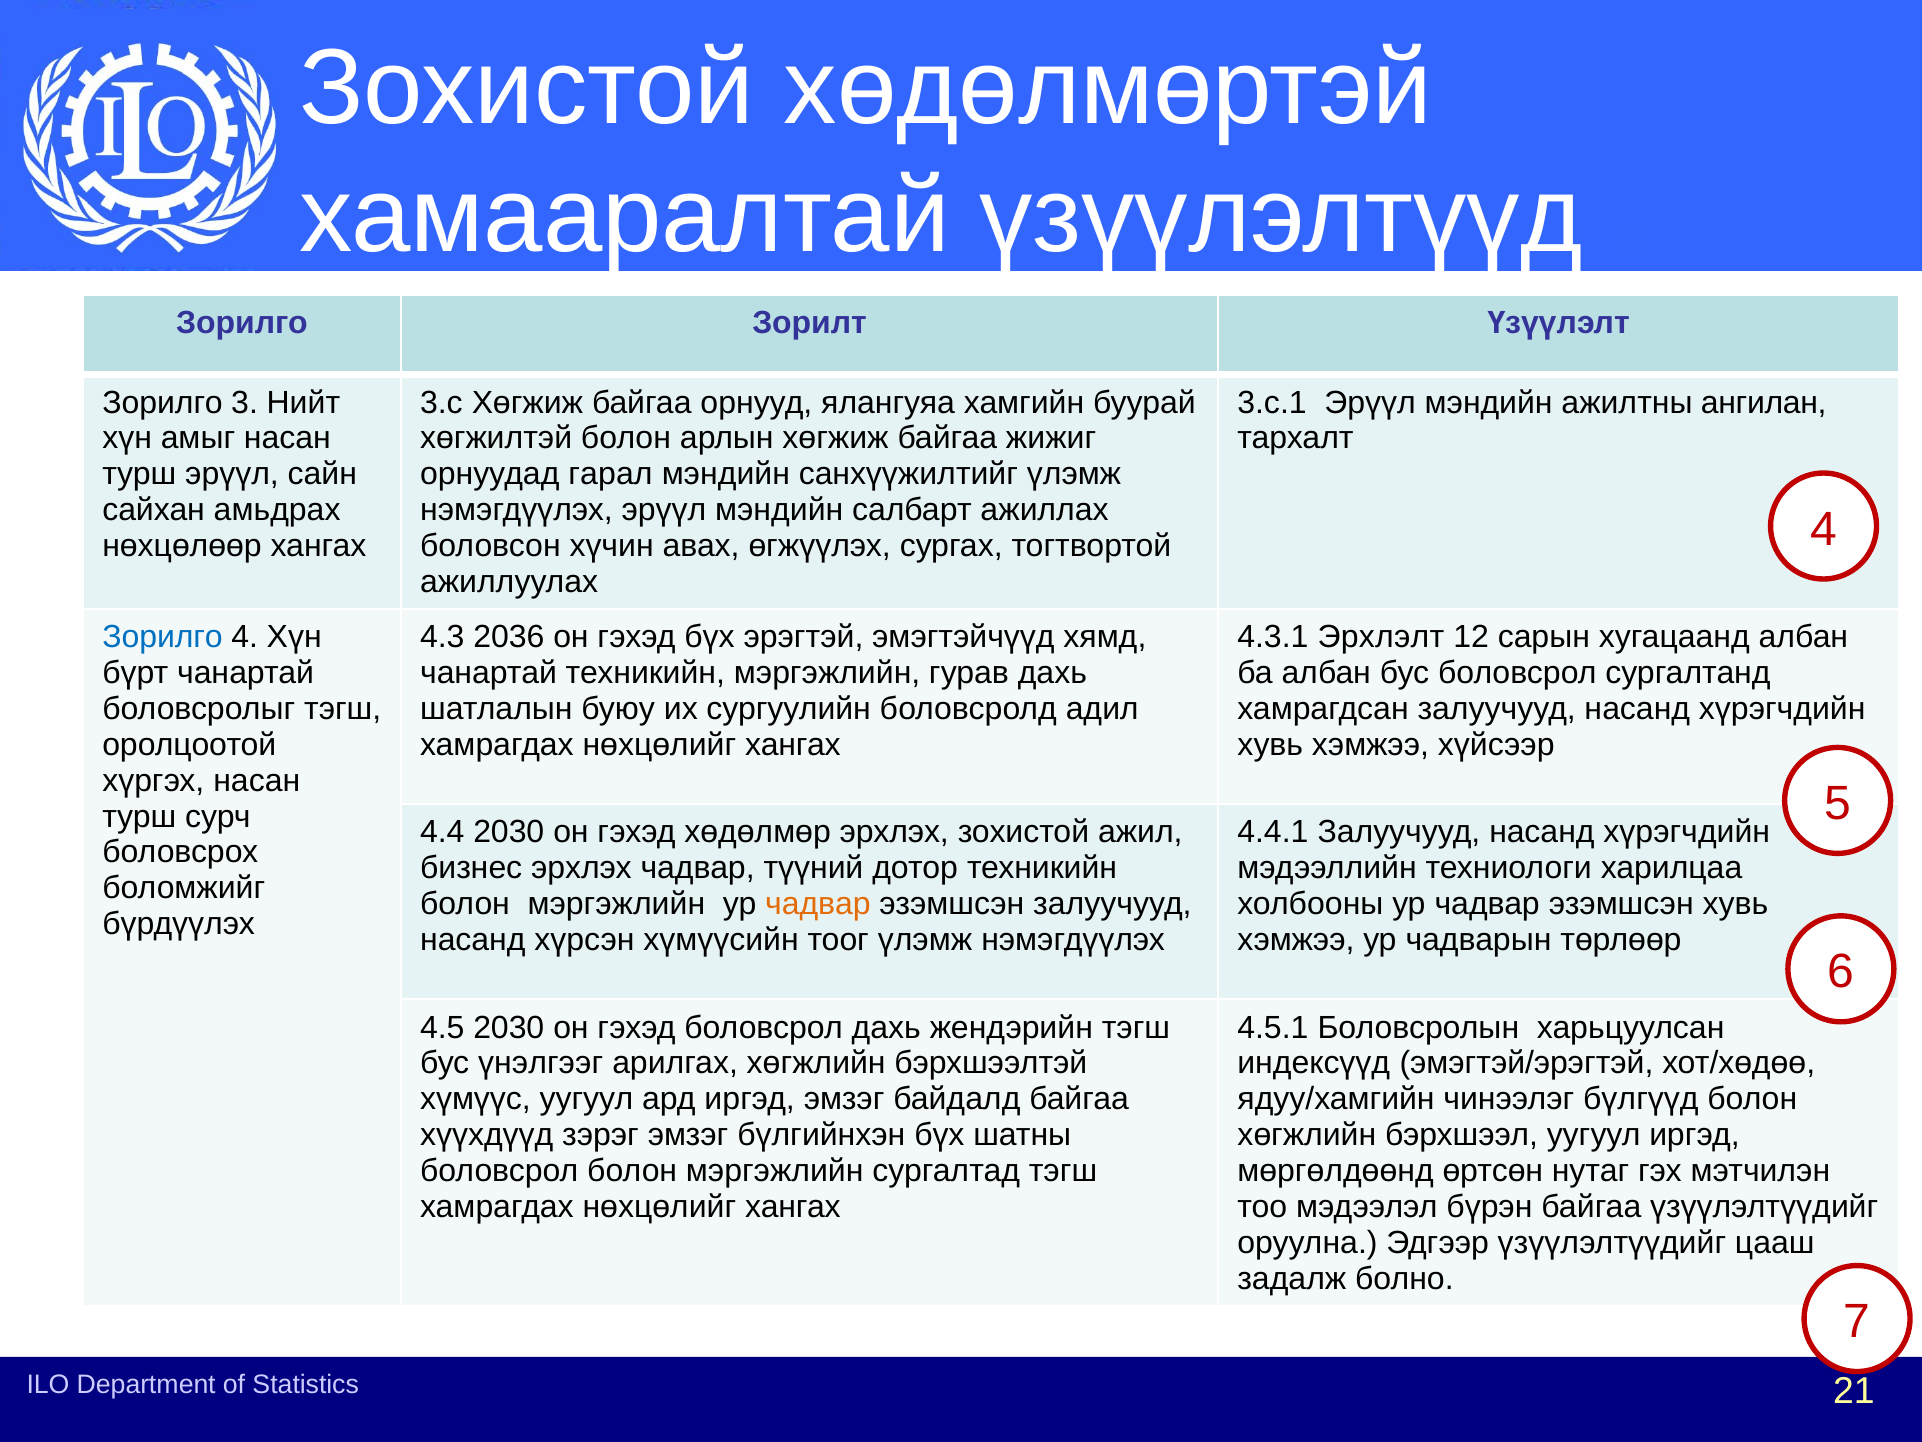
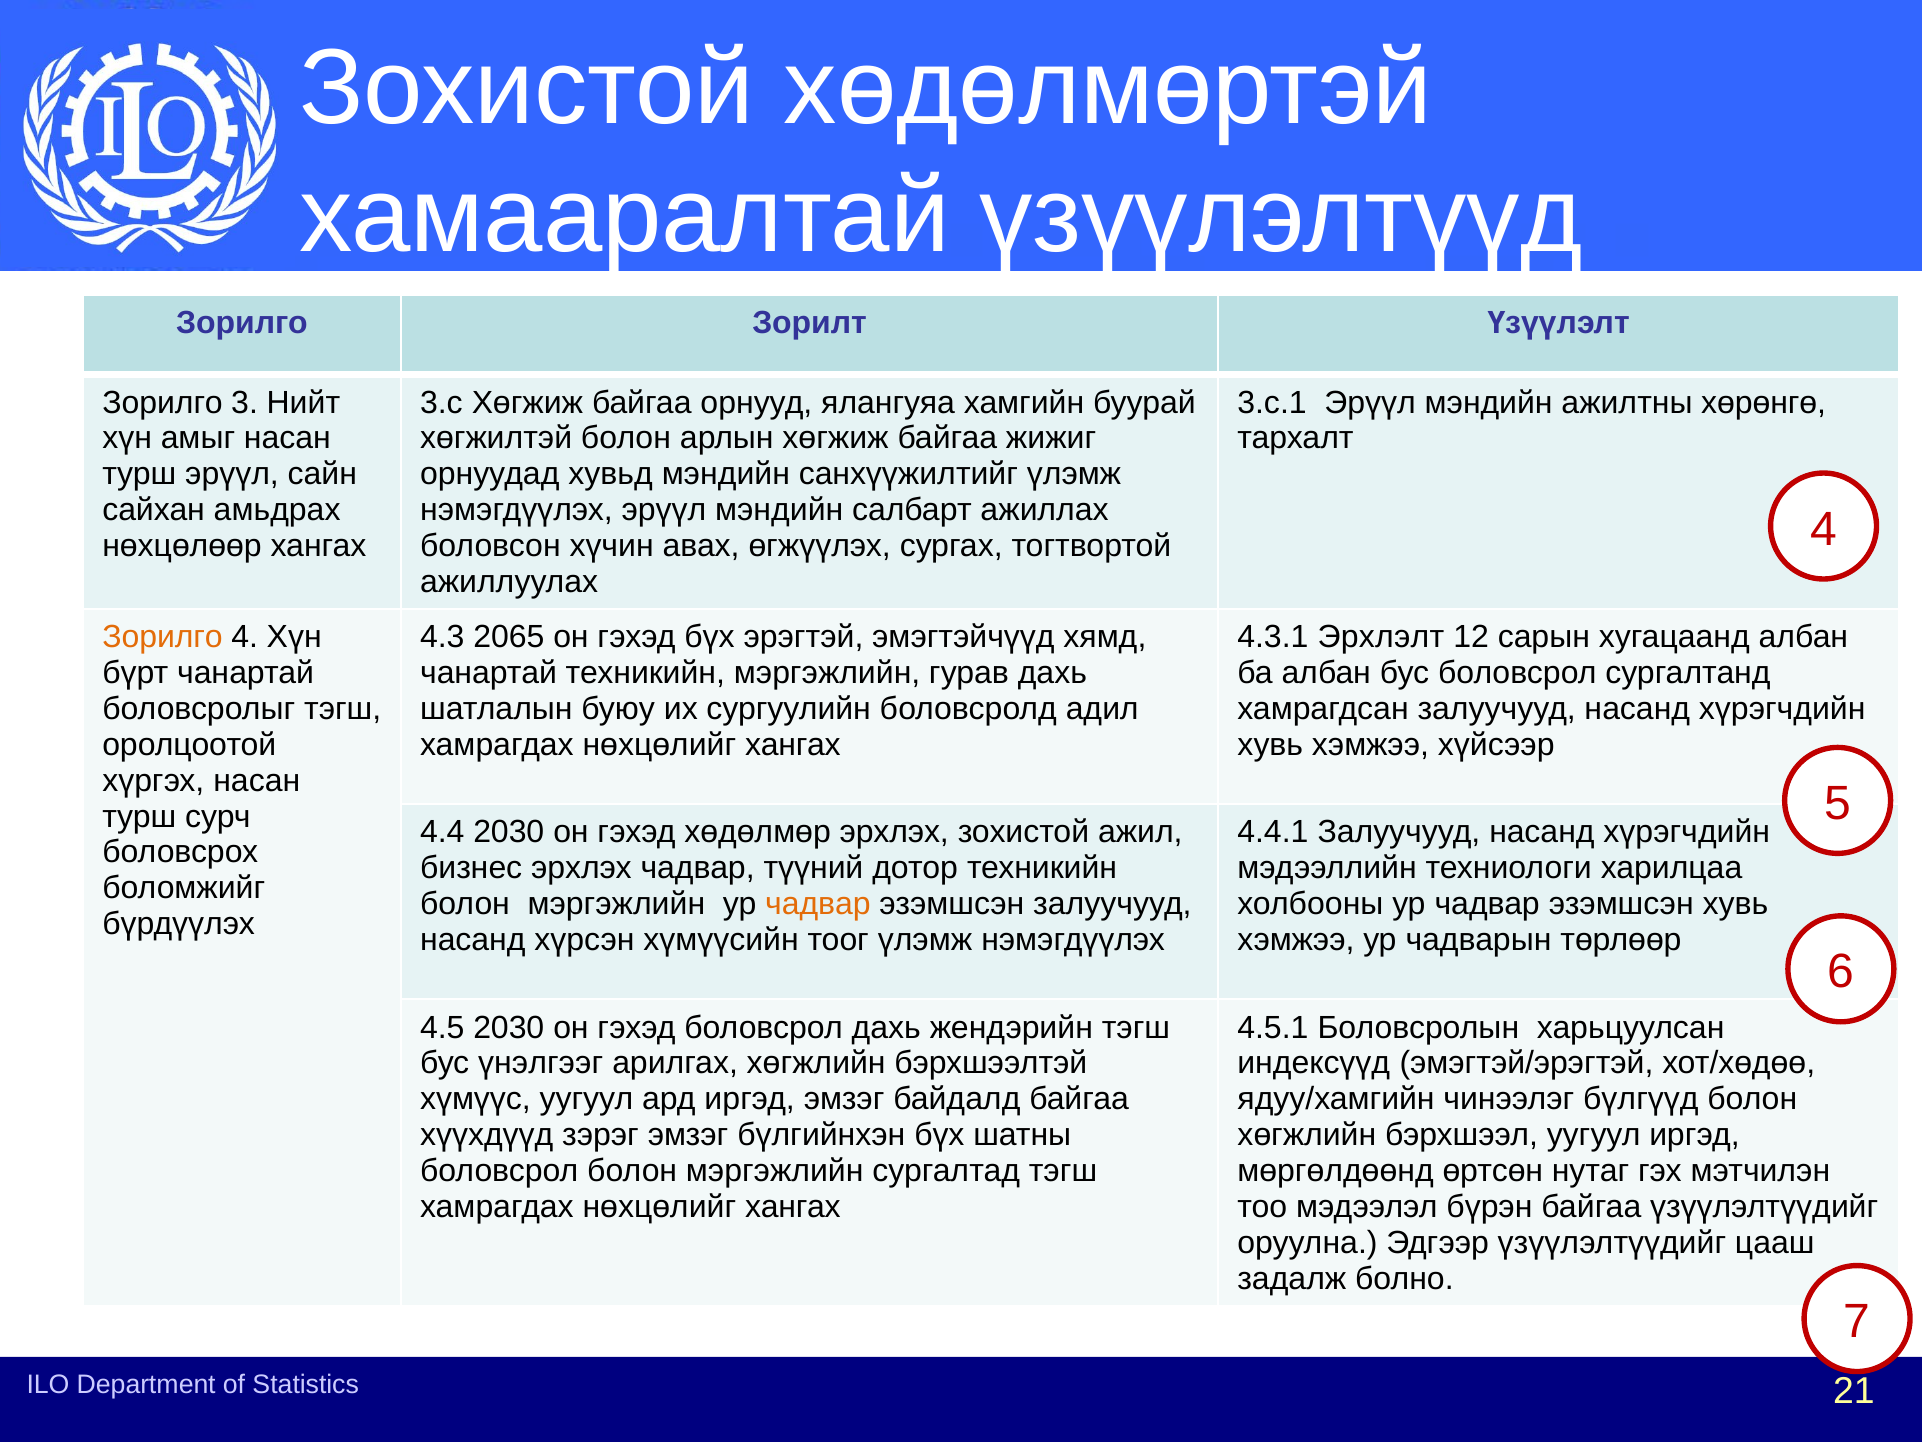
ангилан: ангилан -> хөрөнгө
гарал: гарал -> хувьд
Зорилго at (163, 637) colour: blue -> orange
2036: 2036 -> 2065
